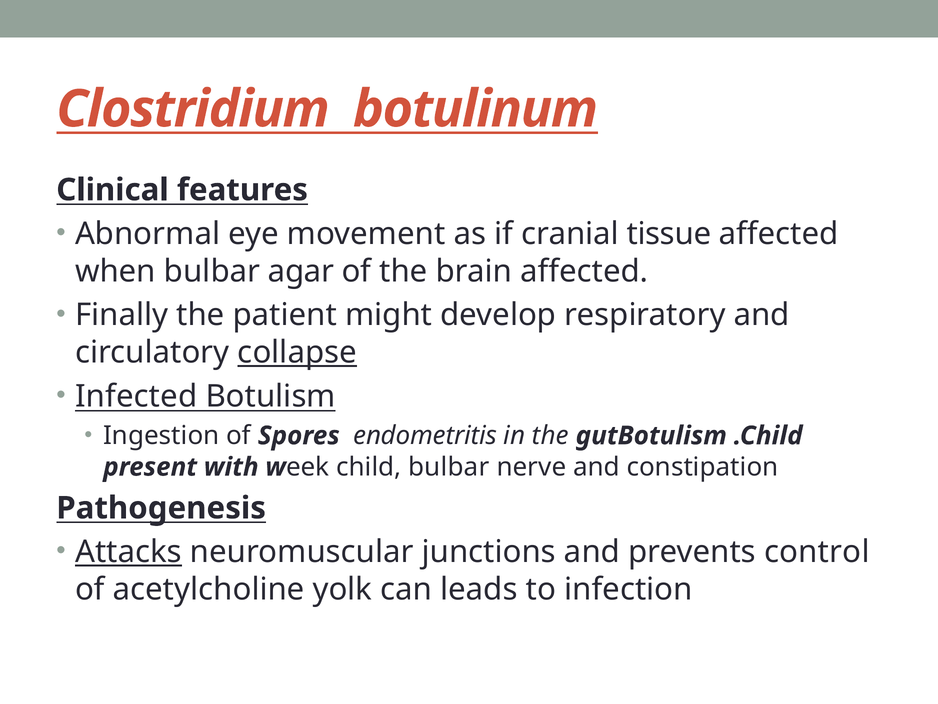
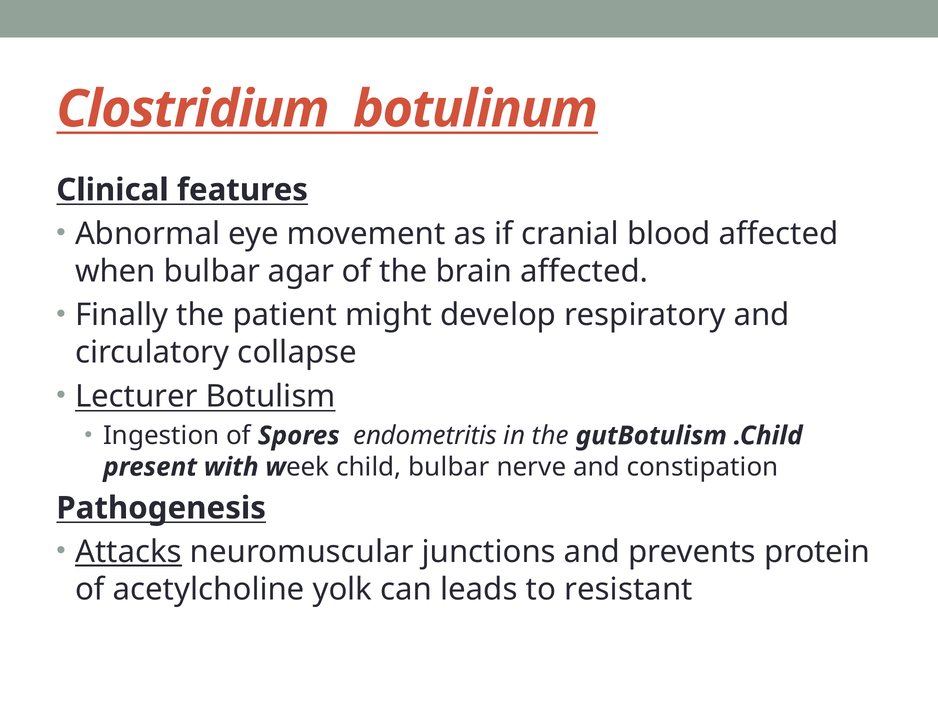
tissue: tissue -> blood
collapse underline: present -> none
Infected: Infected -> Lecturer
control: control -> protein
infection: infection -> resistant
